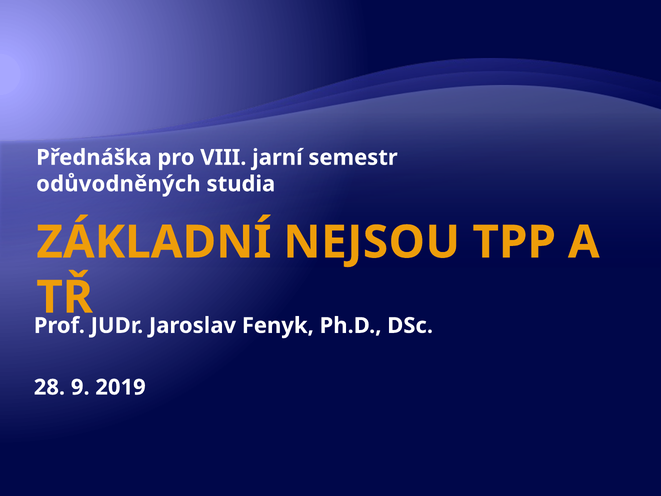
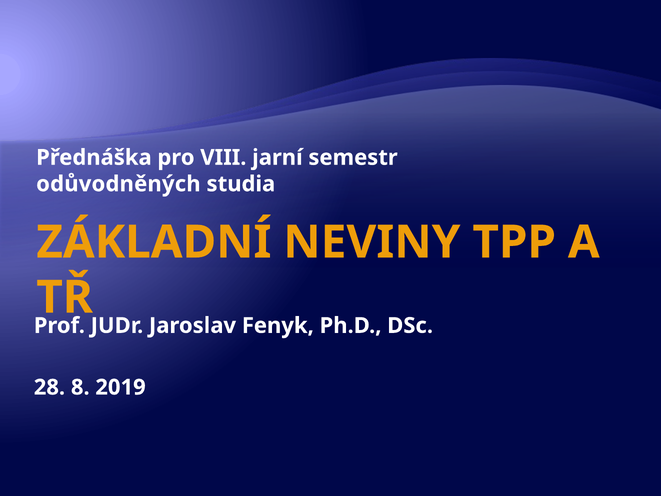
NEJSOU: NEJSOU -> NEVINY
9: 9 -> 8
